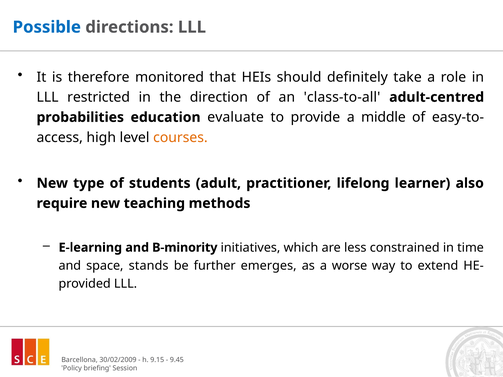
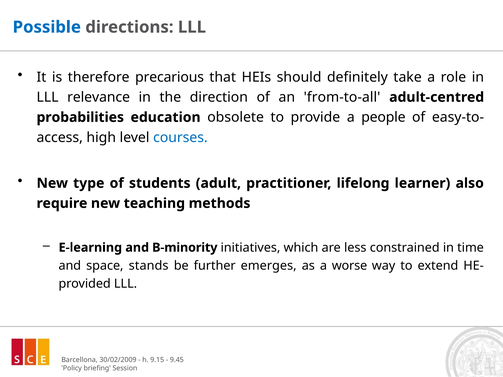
monitored: monitored -> precarious
restricted: restricted -> relevance
class-to-all: class-to-all -> from-to-all
evaluate: evaluate -> obsolete
middle: middle -> people
courses colour: orange -> blue
